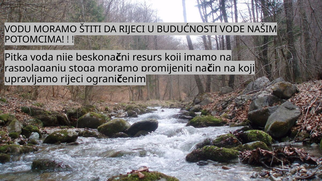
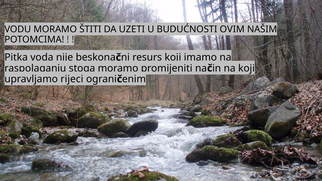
DA RIJECI: RIJECI -> UZETI
VODE: VODE -> OVIM
